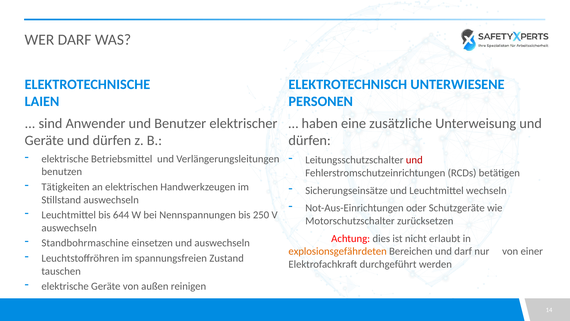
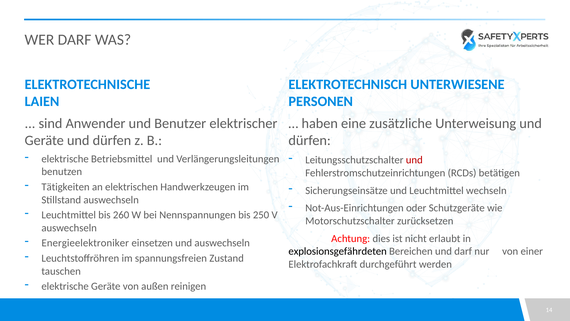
644: 644 -> 260
Standbohrmaschine: Standbohrmaschine -> Energieelektroniker
explosionsgefährdeten colour: orange -> black
